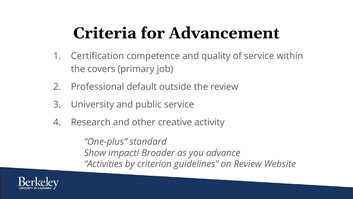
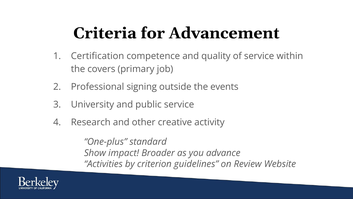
default: default -> signing
the review: review -> events
